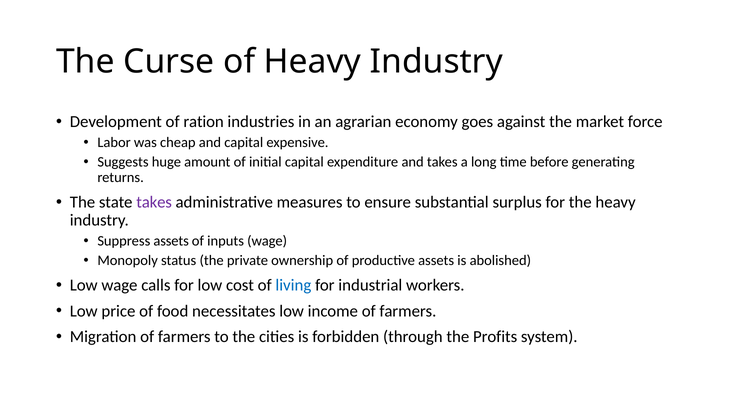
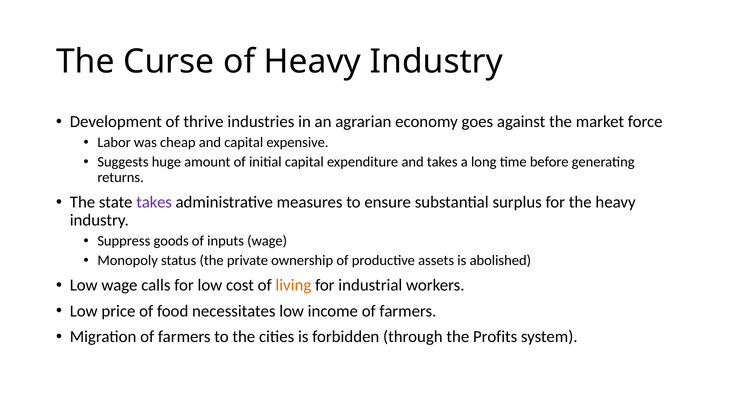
ration: ration -> thrive
Suppress assets: assets -> goods
living colour: blue -> orange
